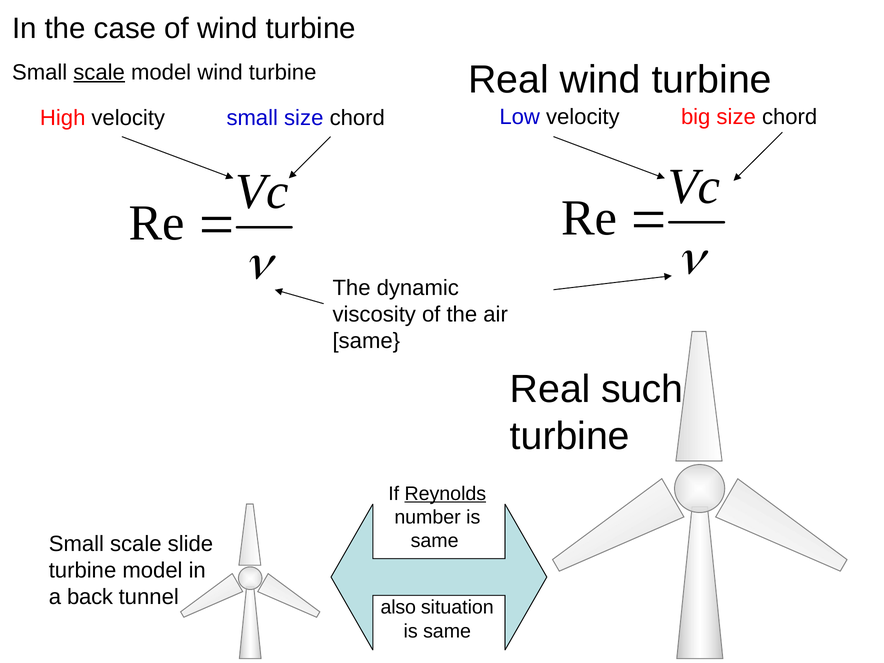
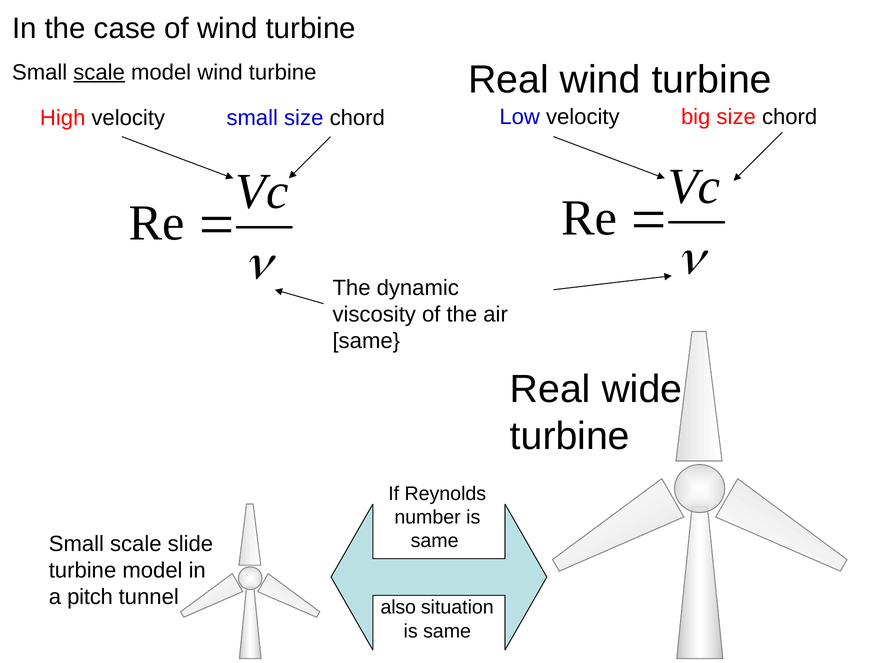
such: such -> wide
Reynolds underline: present -> none
back: back -> pitch
